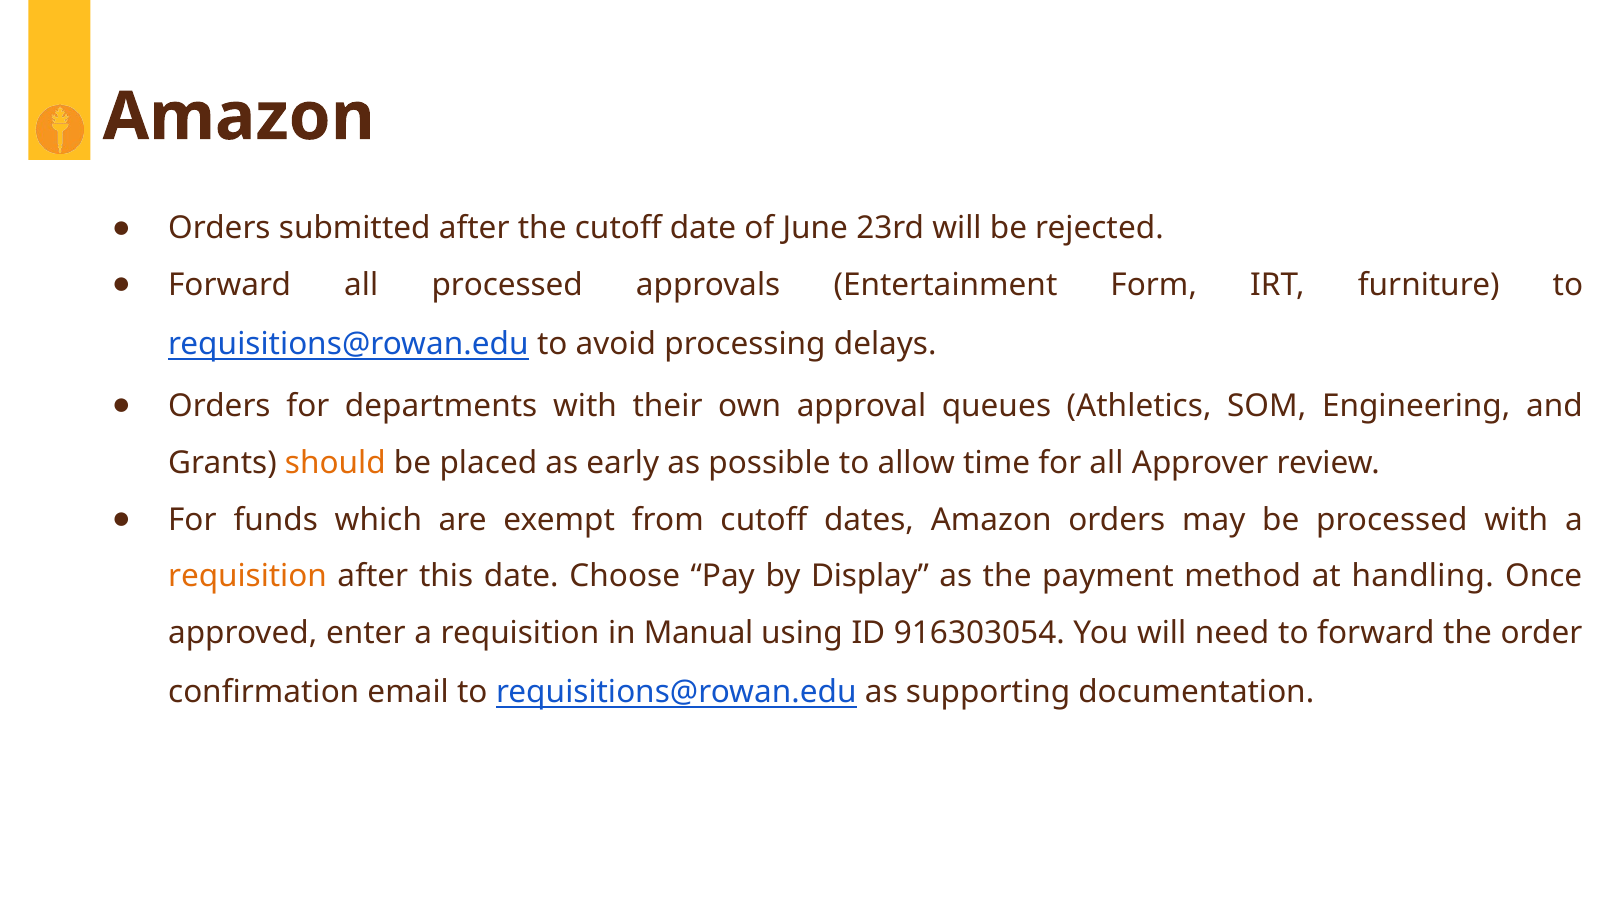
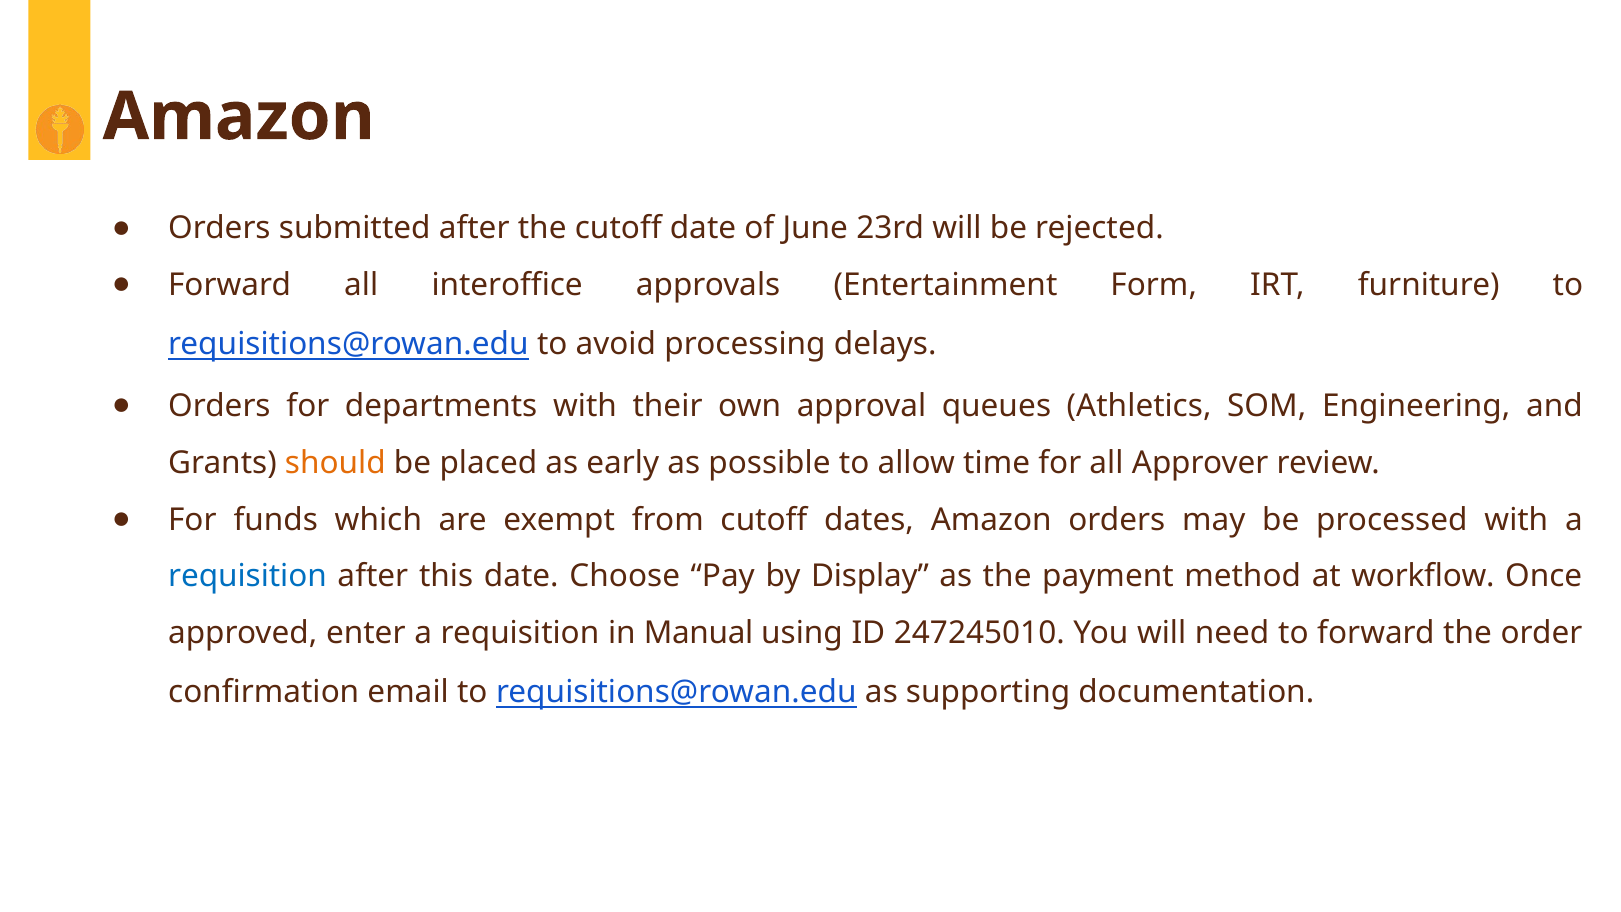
all processed: processed -> interoffice
requisition at (247, 576) colour: orange -> blue
handling: handling -> workflow
916303054: 916303054 -> 247245010
